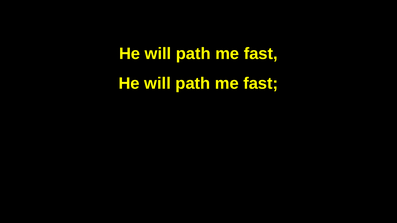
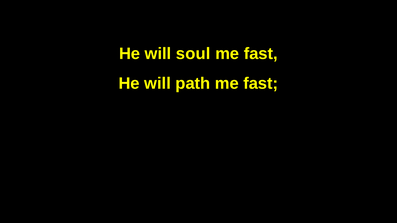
path at (193, 54): path -> soul
